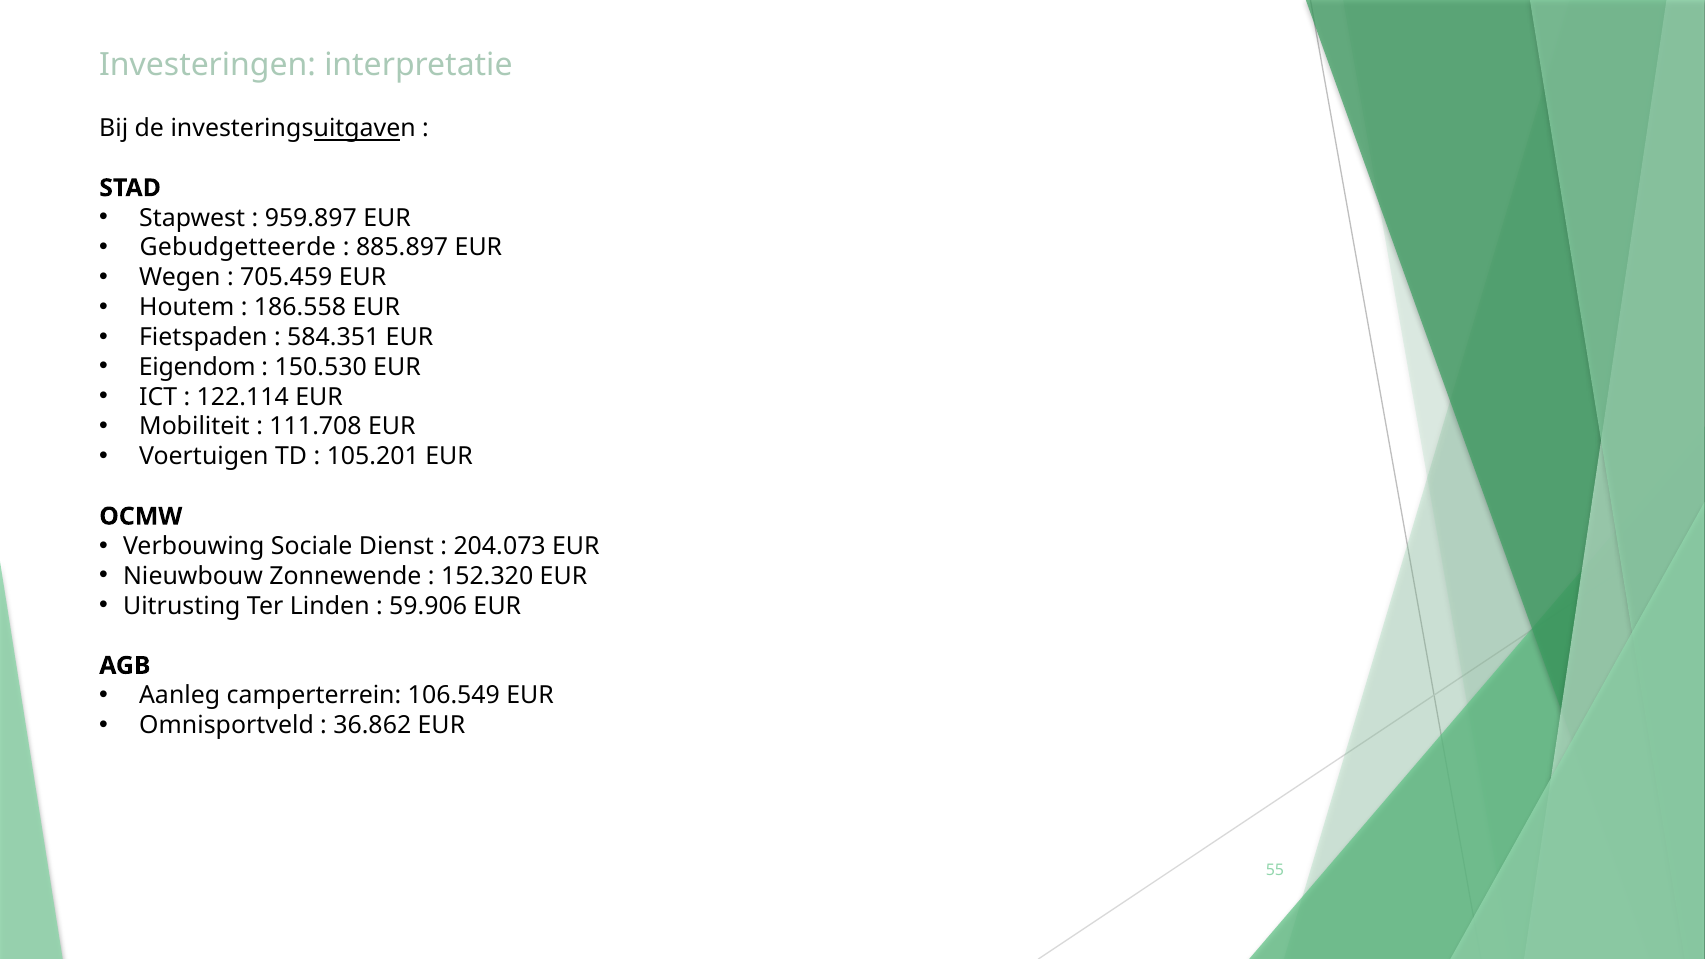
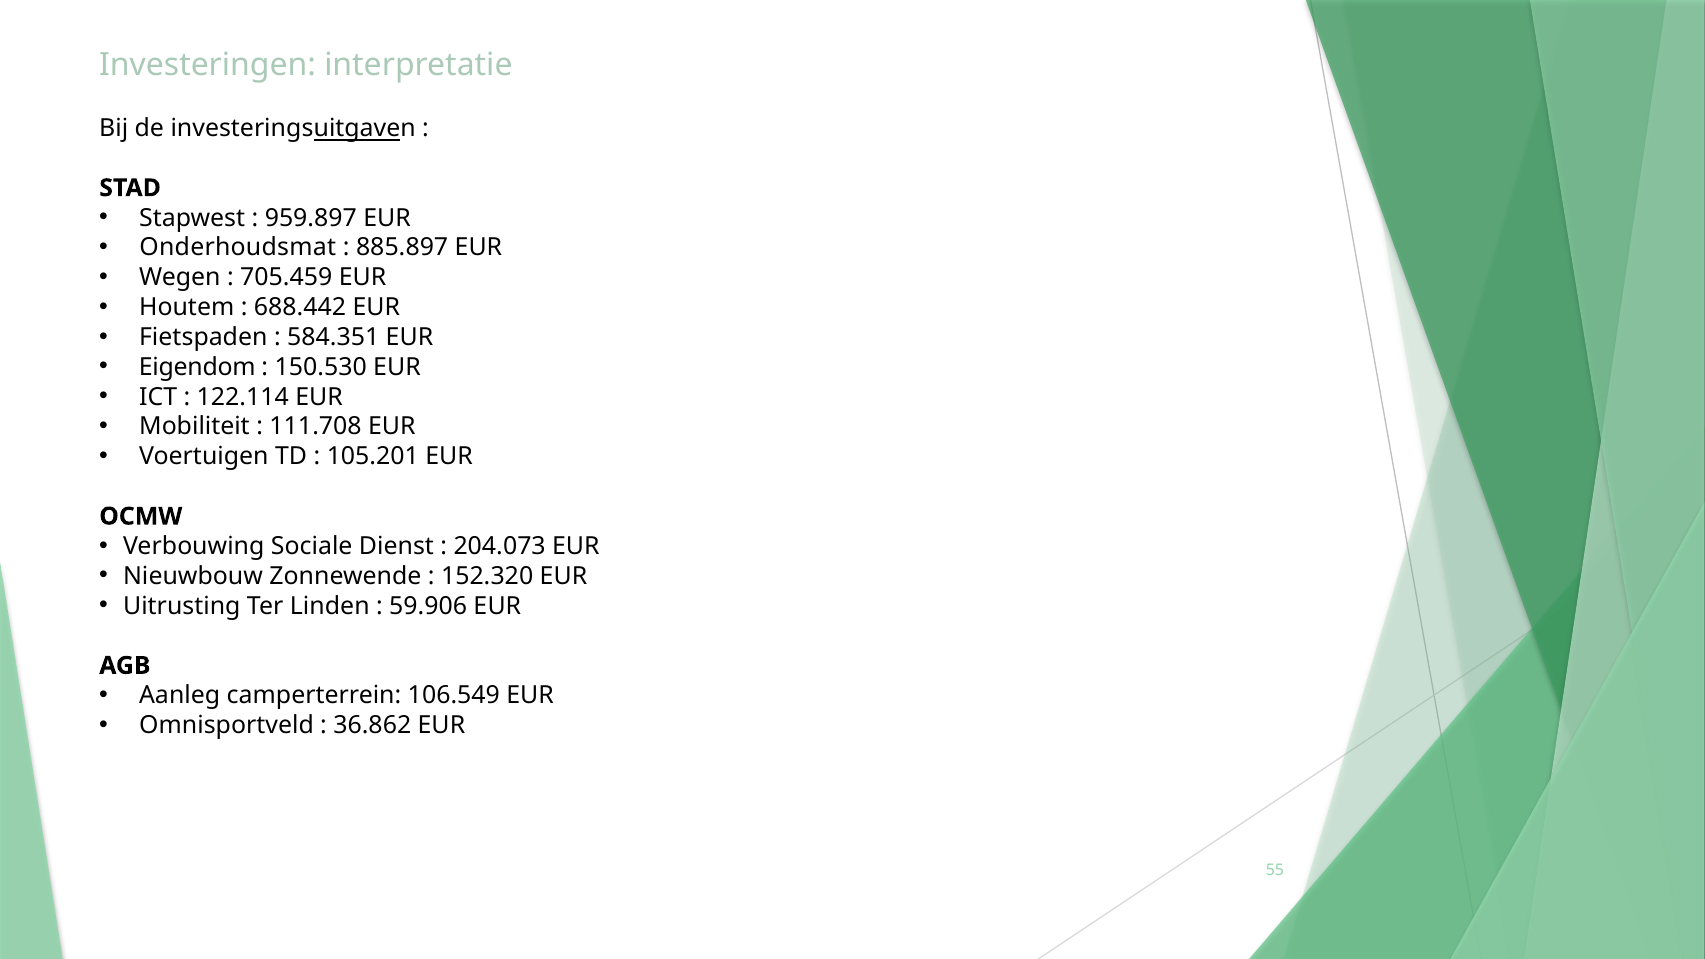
Gebudgetteerde: Gebudgetteerde -> Onderhoudsmat
186.558: 186.558 -> 688.442
